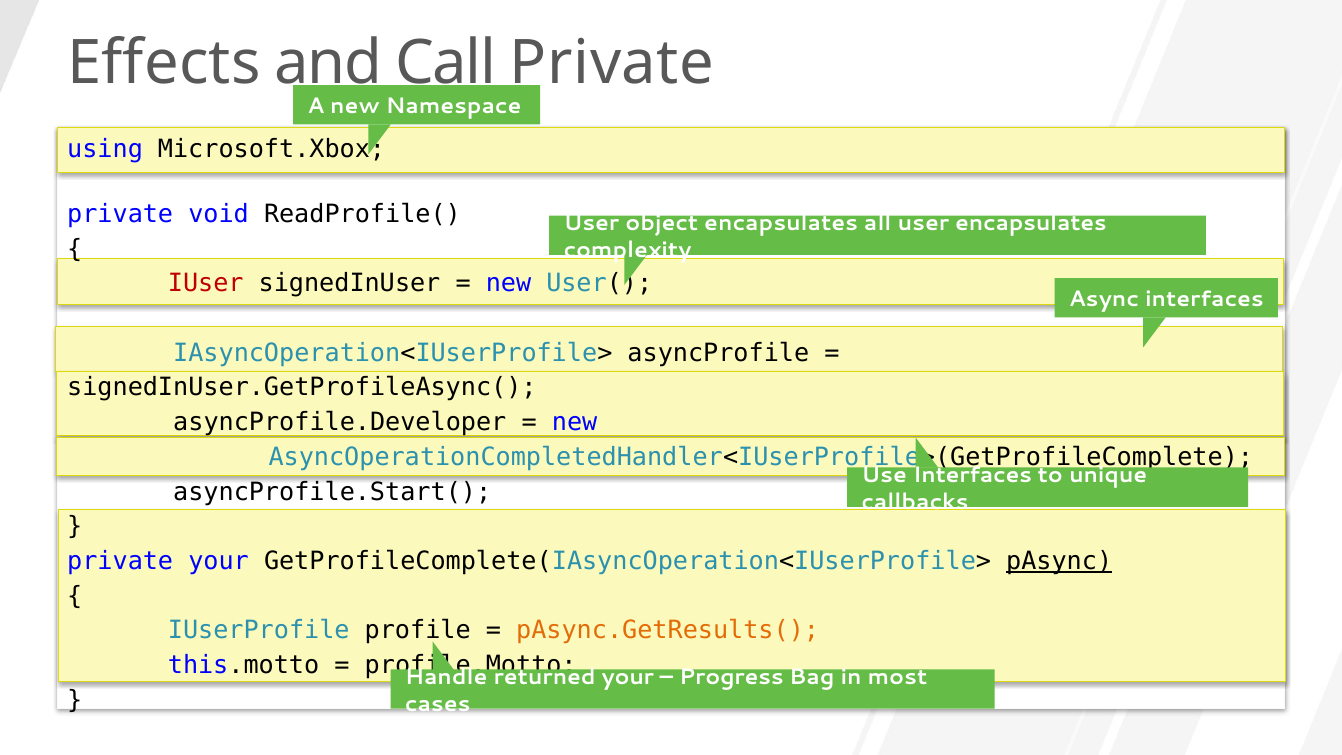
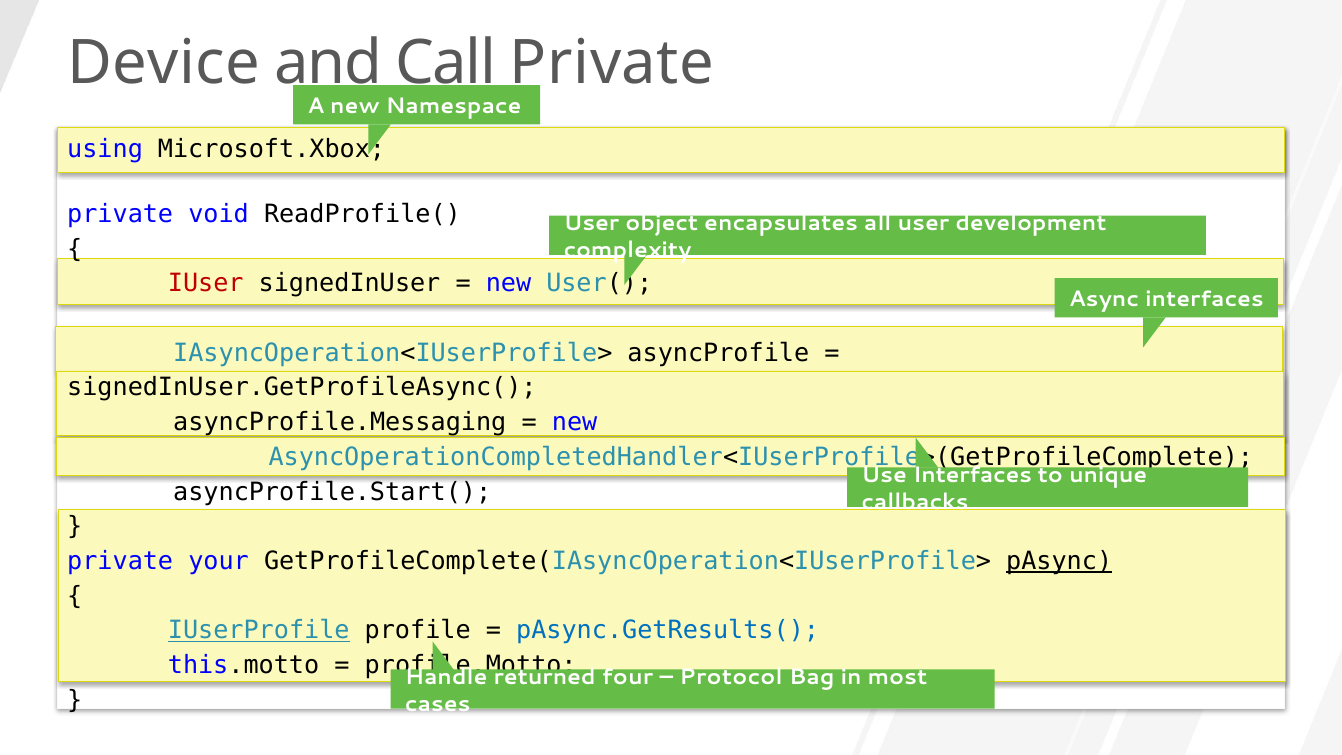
Effects: Effects -> Device
user encapsulates: encapsulates -> development
asyncProfile.Developer: asyncProfile.Developer -> asyncProfile.Messaging
IUserProfile underline: none -> present
pAsync.GetResults( colour: orange -> blue
your at (628, 677): your -> four
Progress: Progress -> Protocol
